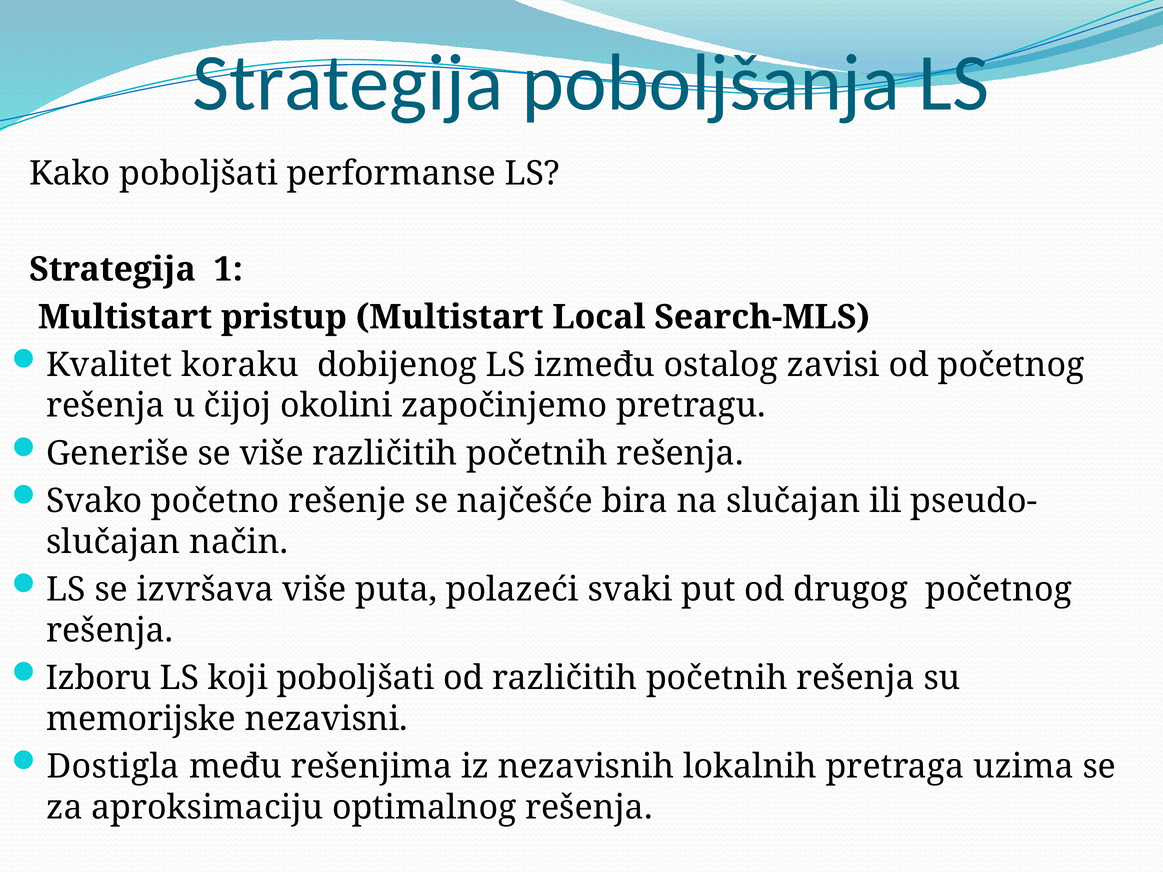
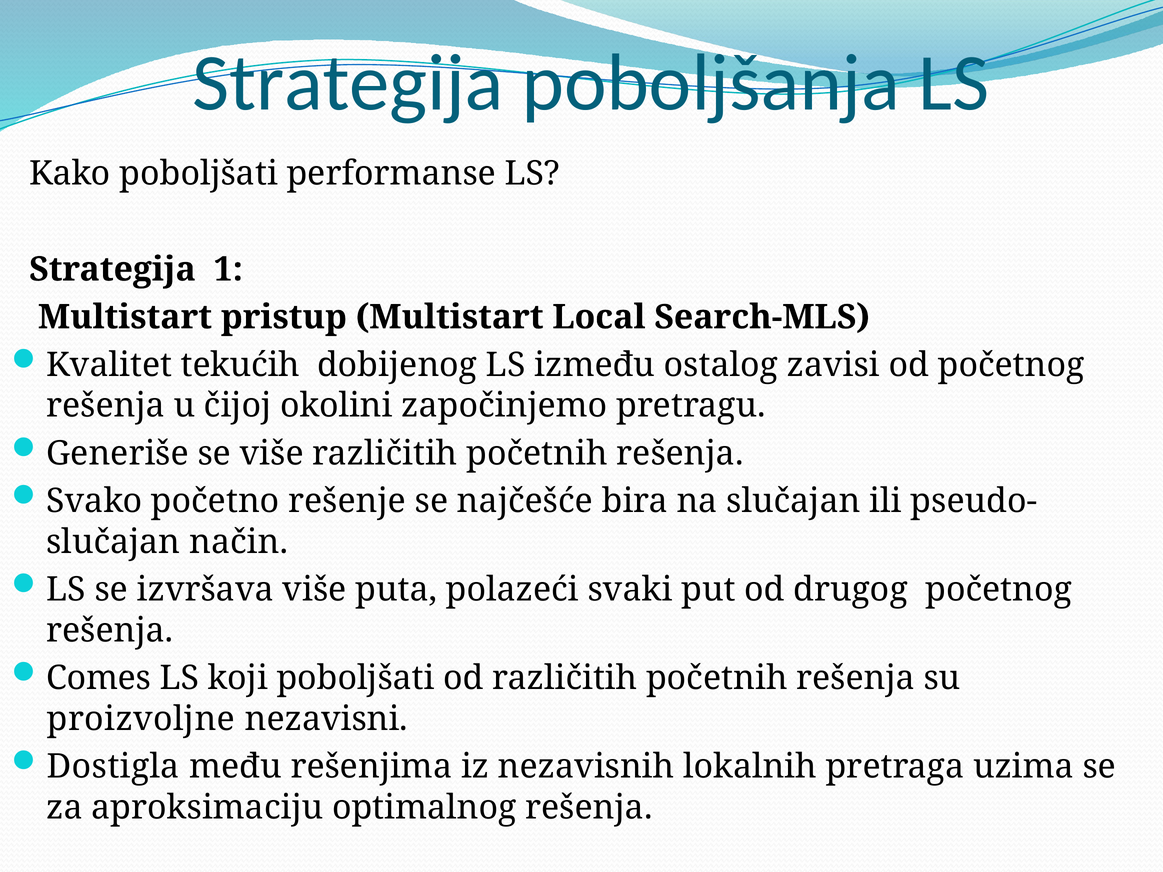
koraku: koraku -> tekućih
Izboru: Izboru -> Comes
memorijske: memorijske -> proizvoljne
